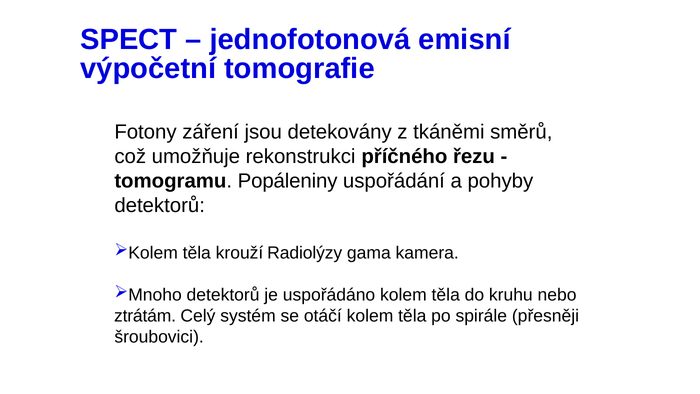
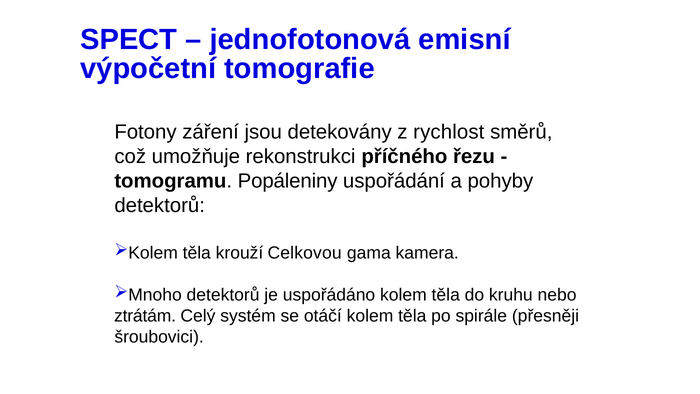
tkáněmi: tkáněmi -> rychlost
Radiolýzy: Radiolýzy -> Celkovou
